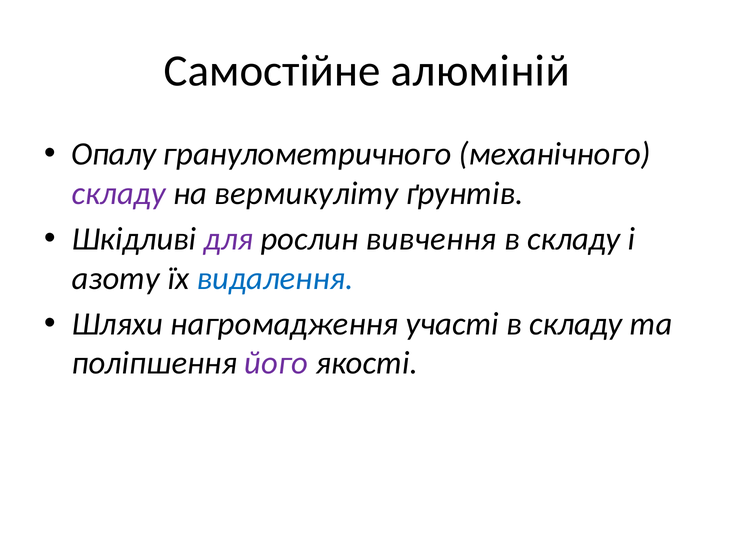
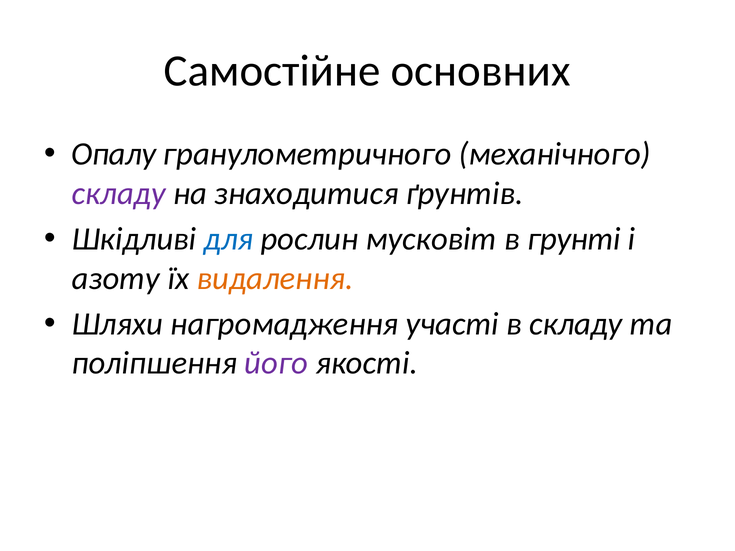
алюміній: алюміній -> основних
вермикуліту: вермикуліту -> знаходитися
для colour: purple -> blue
вивчення: вивчення -> мусковіт
складу at (574, 239): складу -> грунті
видалення colour: blue -> orange
